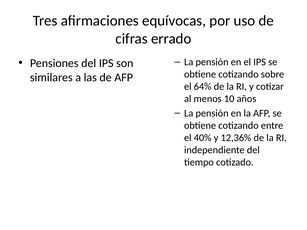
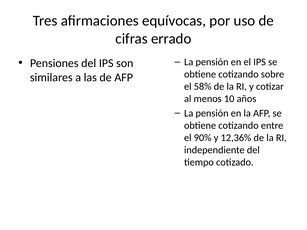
64%: 64% -> 58%
40%: 40% -> 90%
